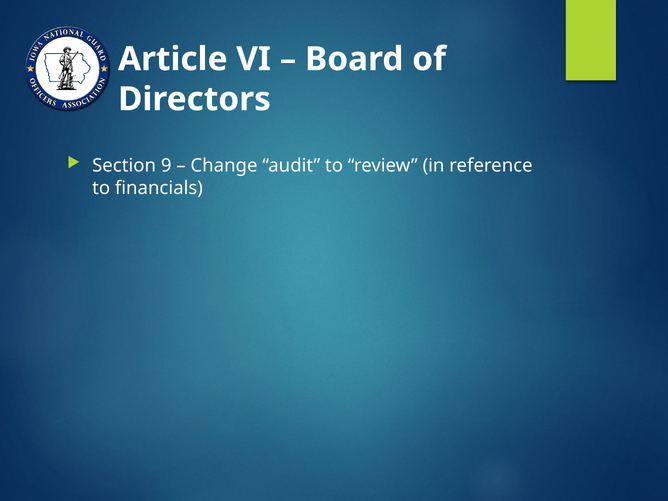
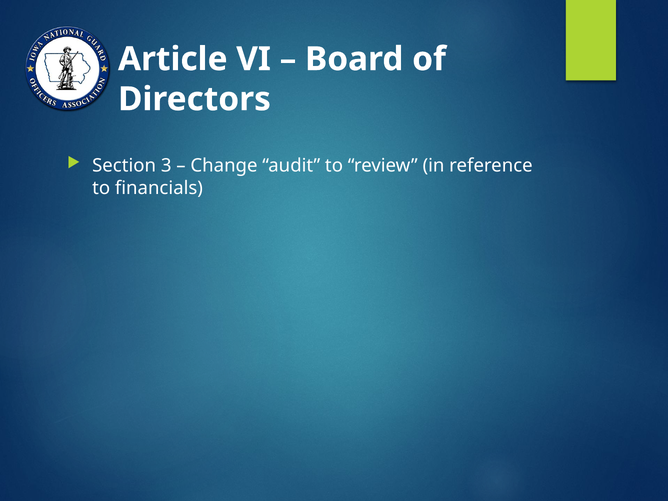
9: 9 -> 3
